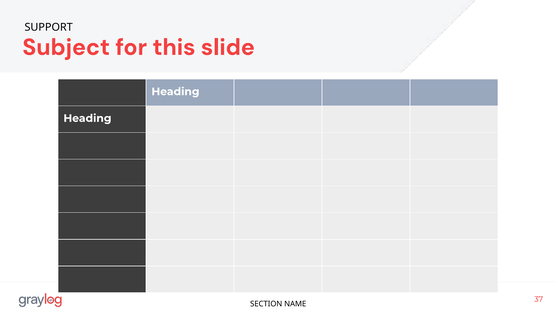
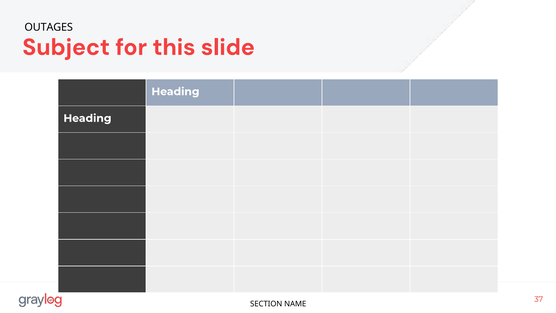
SUPPORT: SUPPORT -> OUTAGES
